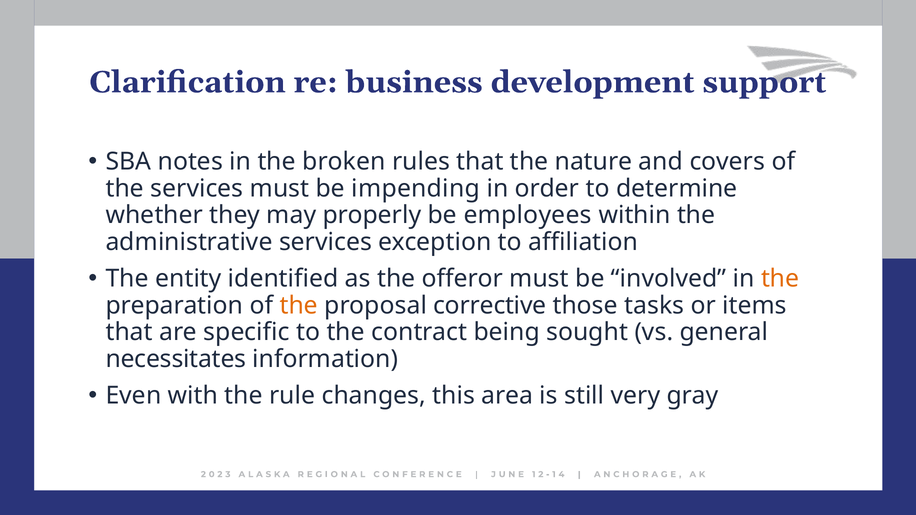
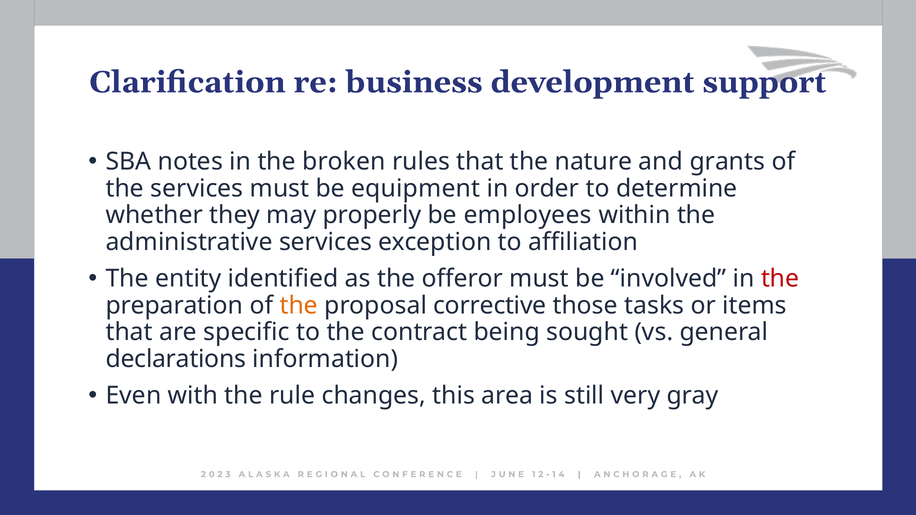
covers: covers -> grants
impending: impending -> equipment
the at (780, 279) colour: orange -> red
necessitates: necessitates -> declarations
